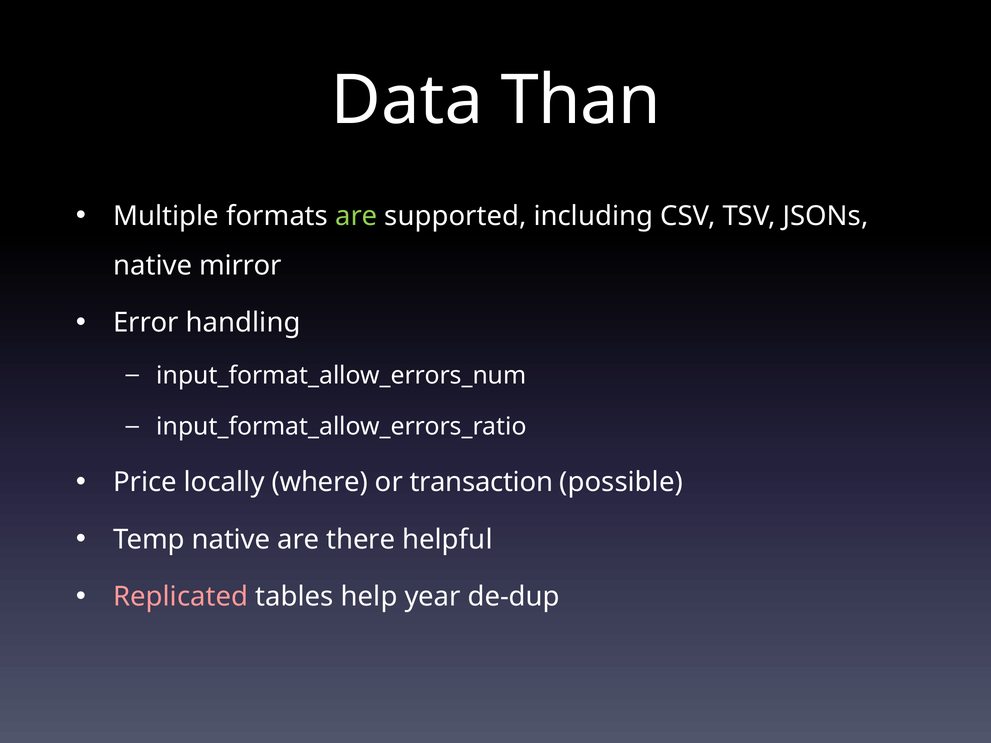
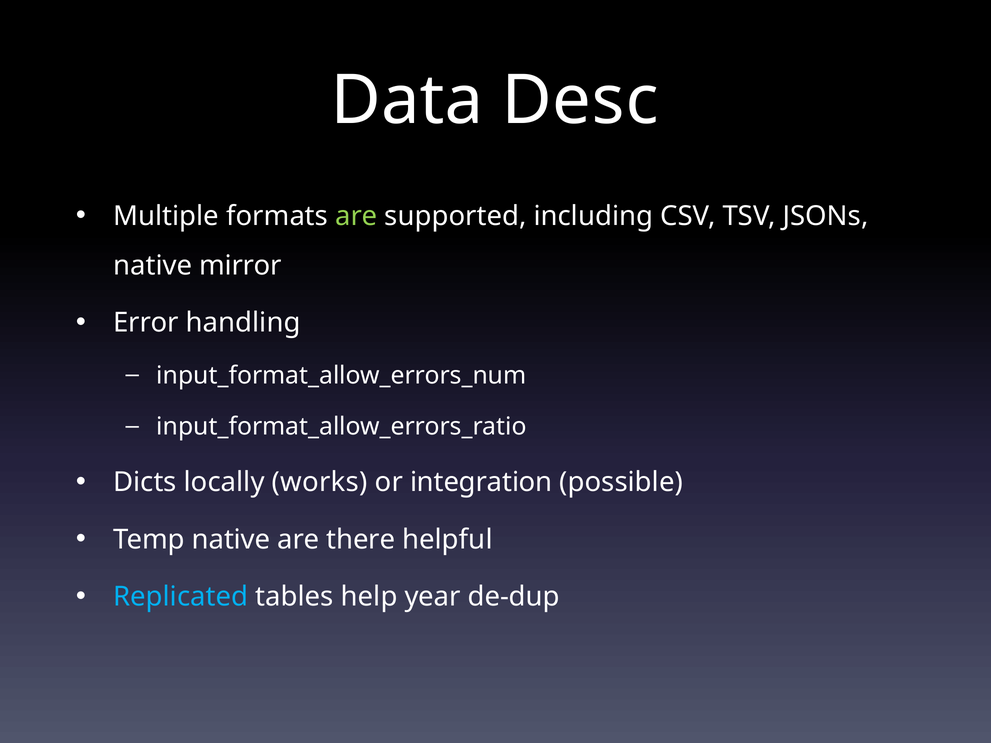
Than: Than -> Desc
Price: Price -> Dicts
where: where -> works
transaction: transaction -> integration
Replicated colour: pink -> light blue
